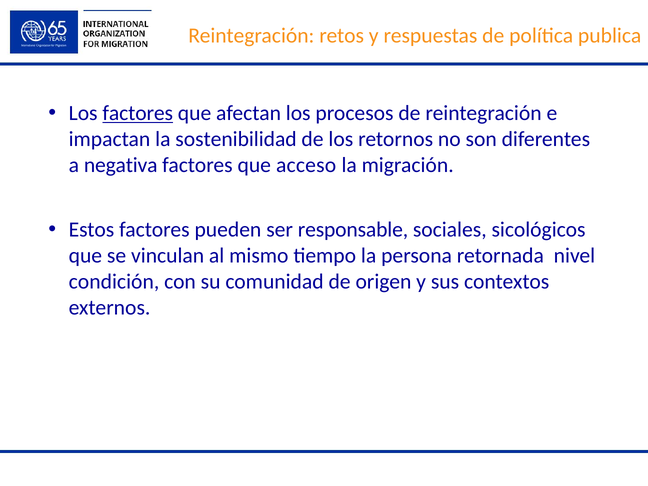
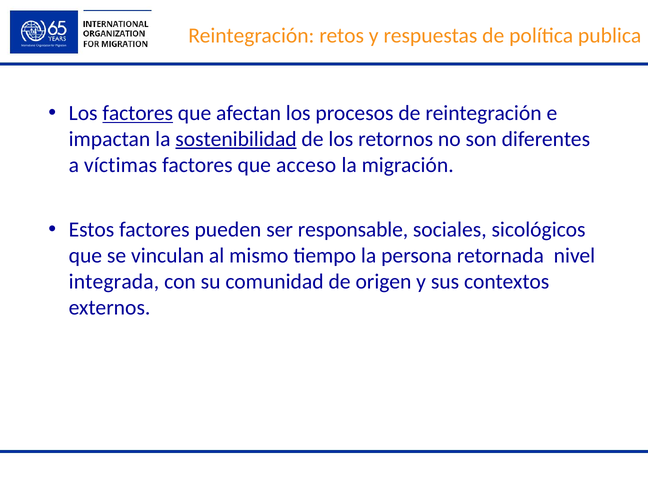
sostenibilidad underline: none -> present
negativa: negativa -> víctimas
condición: condición -> integrada
